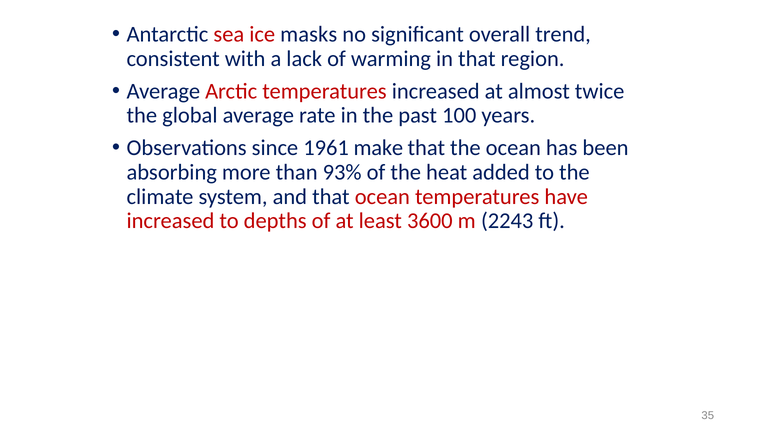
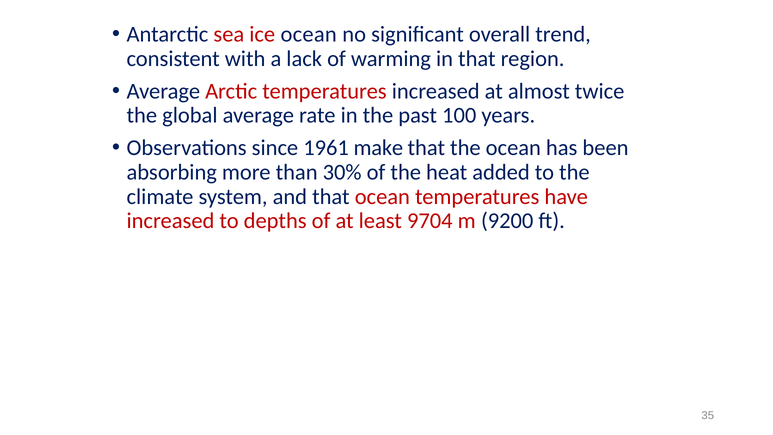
ice masks: masks -> ocean
93%: 93% -> 30%
3600: 3600 -> 9704
2243: 2243 -> 9200
